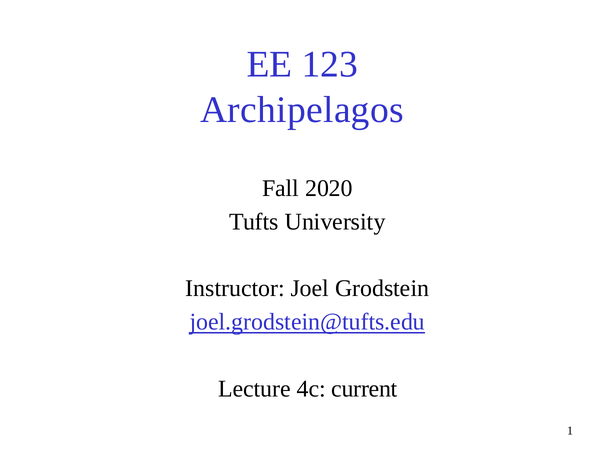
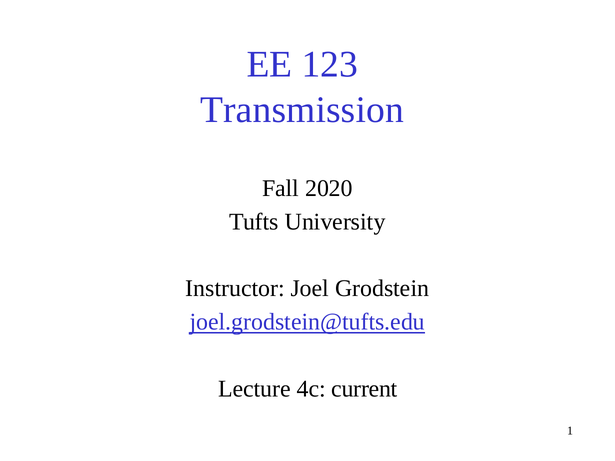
Archipelagos: Archipelagos -> Transmission
